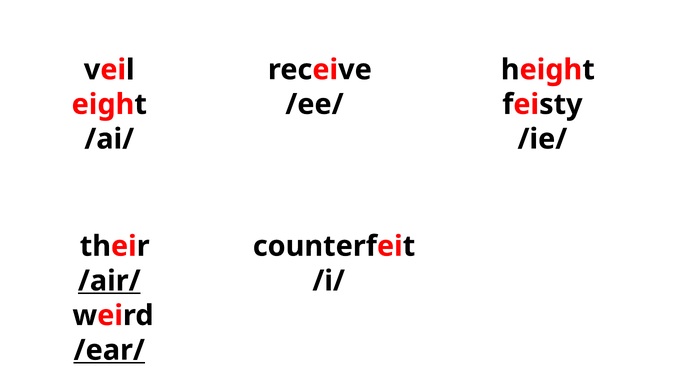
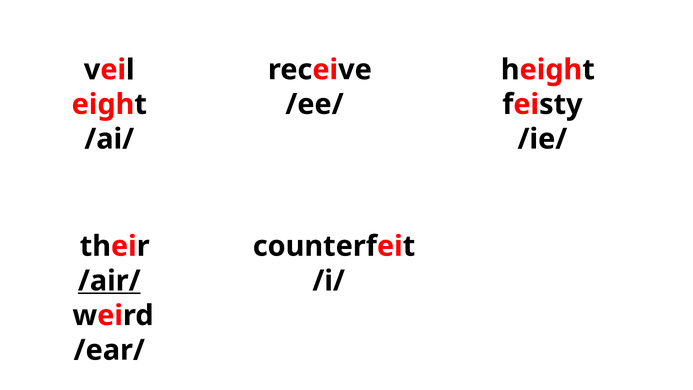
/ear/ underline: present -> none
